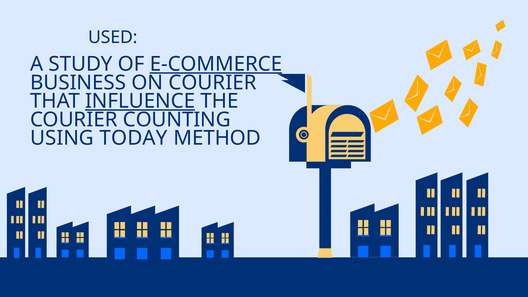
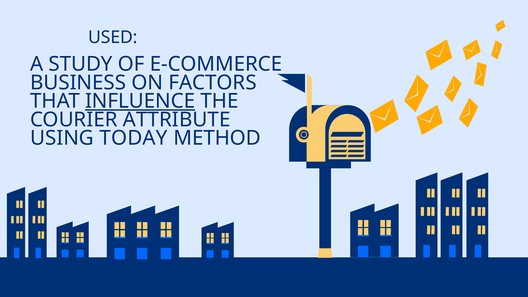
E-COMMERCE underline: present -> none
ON COURIER: COURIER -> FACTORS
COUNTING: COUNTING -> ATTRIBUTE
